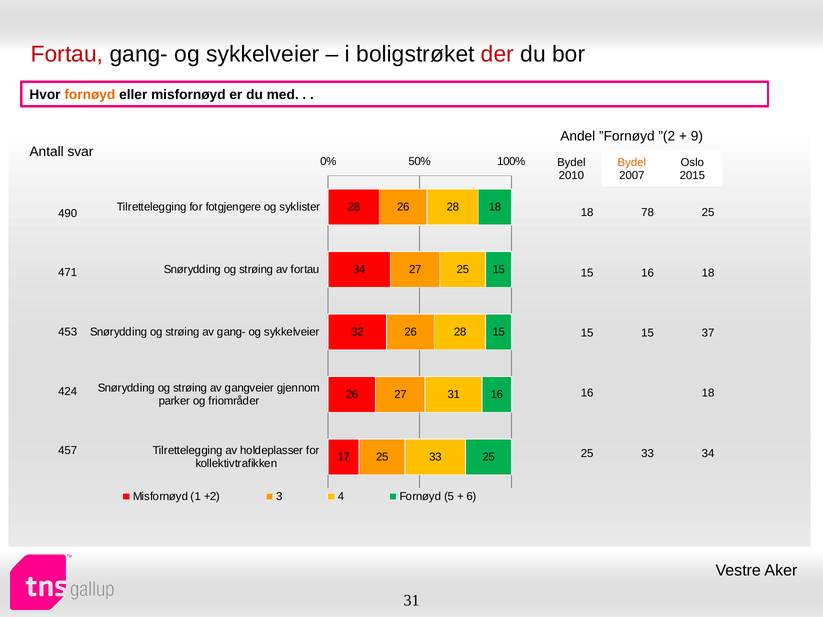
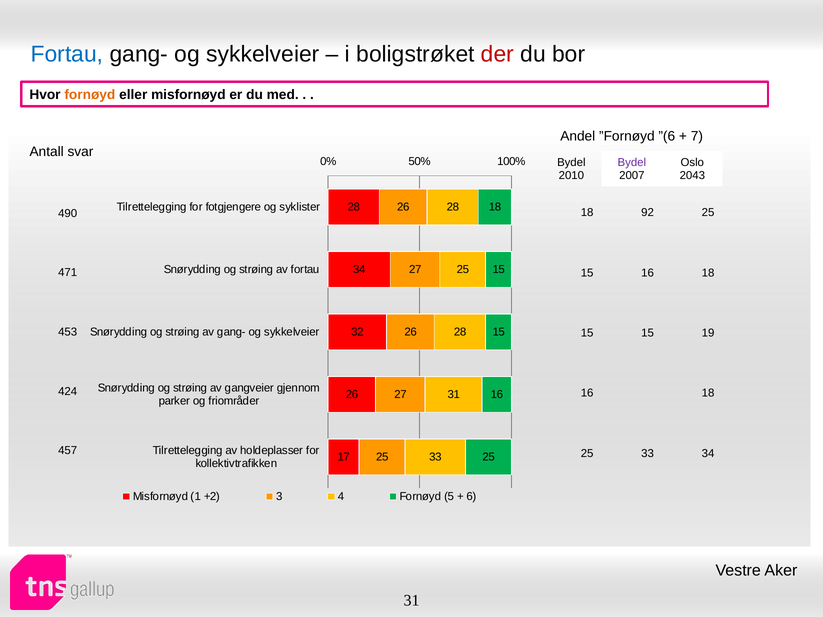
Fortau at (67, 54) colour: red -> blue
”(2: ”(2 -> ”(6
9: 9 -> 7
Bydel at (632, 163) colour: orange -> purple
2015: 2015 -> 2043
78: 78 -> 92
37: 37 -> 19
